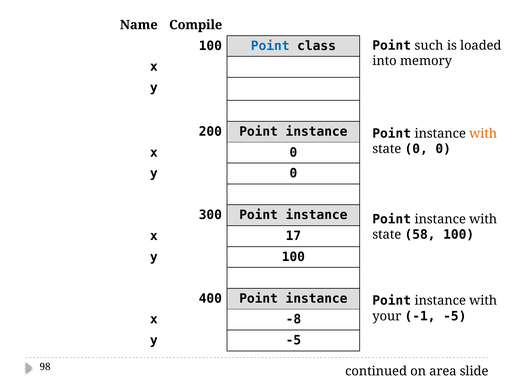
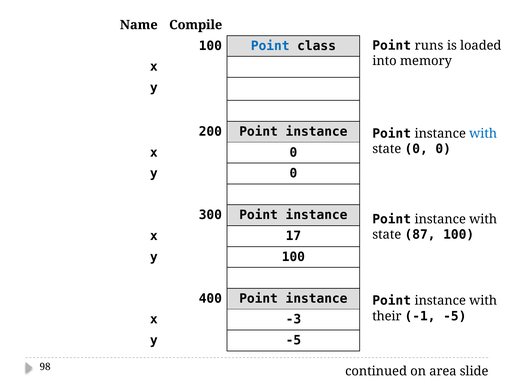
such: such -> runs
with at (483, 133) colour: orange -> blue
58: 58 -> 87
your: your -> their
-8: -8 -> -3
